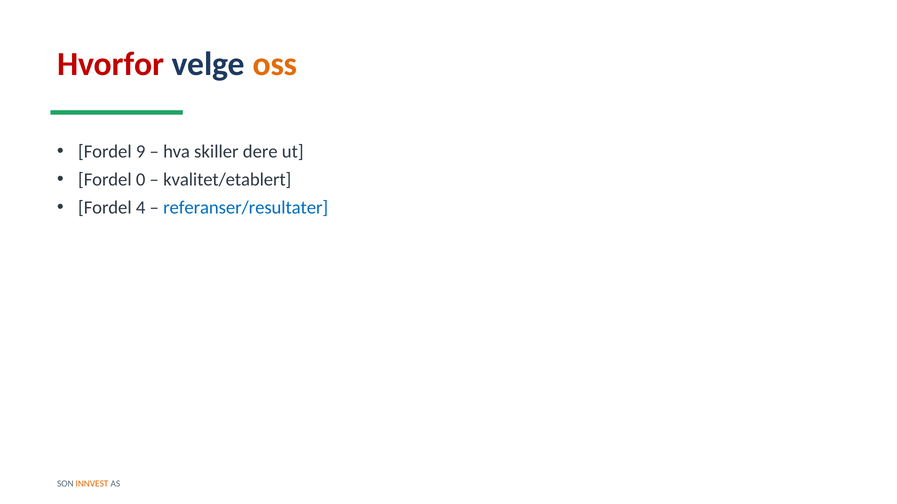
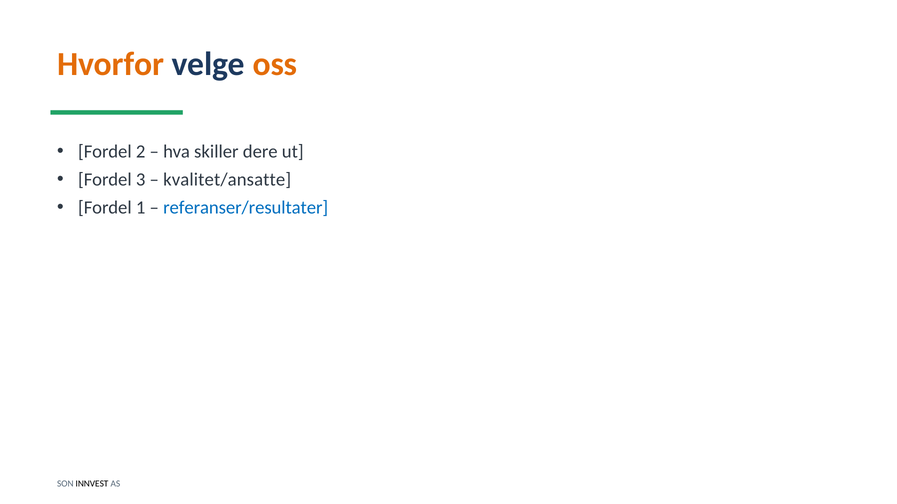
Hvorfor colour: red -> orange
9: 9 -> 2
0: 0 -> 3
kvalitet/etablert: kvalitet/etablert -> kvalitet/ansatte
4: 4 -> 1
INNVEST colour: orange -> black
